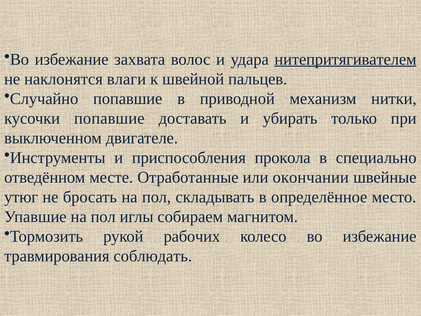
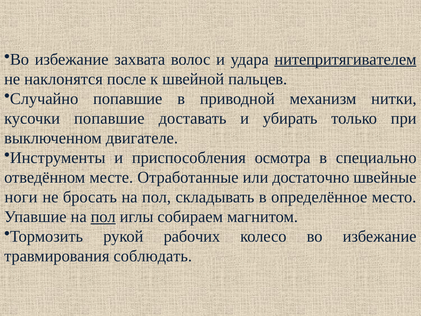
влаги: влаги -> после
прокола: прокола -> осмотра
окончании: окончании -> достаточно
утюг: утюг -> ноги
пол at (103, 216) underline: none -> present
